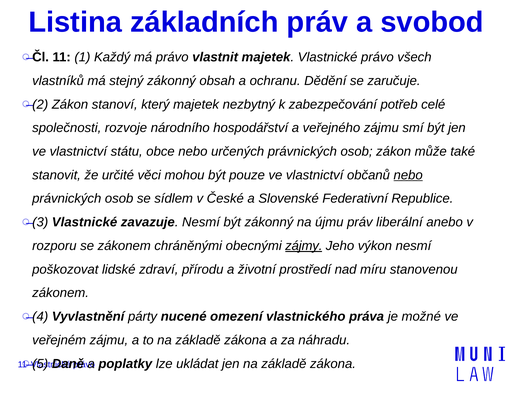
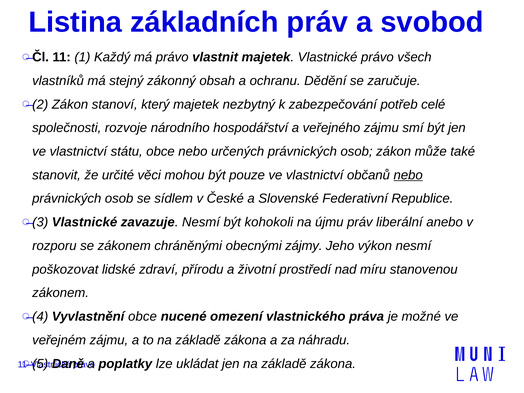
být zákonný: zákonný -> kohokoli
zájmy underline: present -> none
Vyvlastnění párty: párty -> obce
